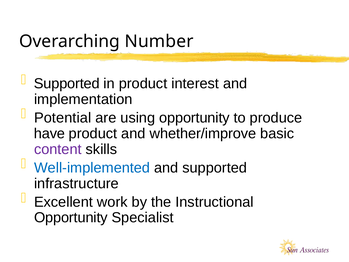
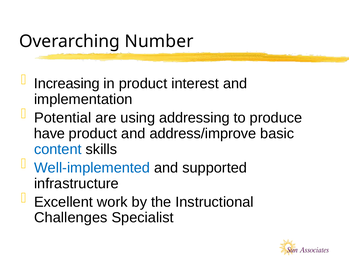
Supported at (67, 83): Supported -> Increasing
using opportunity: opportunity -> addressing
whether/improve: whether/improve -> address/improve
content colour: purple -> blue
Opportunity at (71, 217): Opportunity -> Challenges
